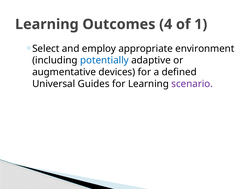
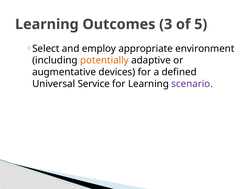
4: 4 -> 3
1: 1 -> 5
potentially colour: blue -> orange
Guides: Guides -> Service
